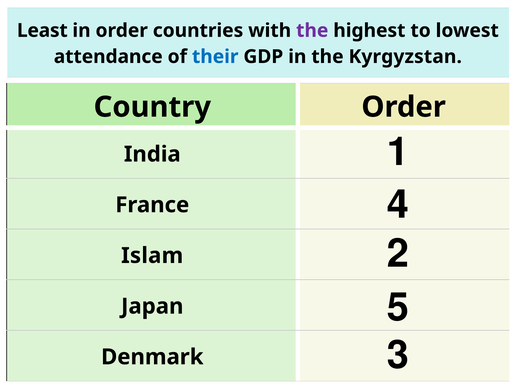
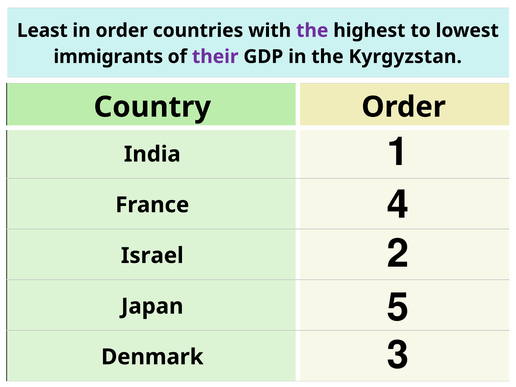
attendance: attendance -> immigrants
their colour: blue -> purple
Islam: Islam -> Israel
